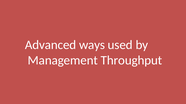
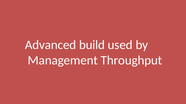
ways: ways -> build
